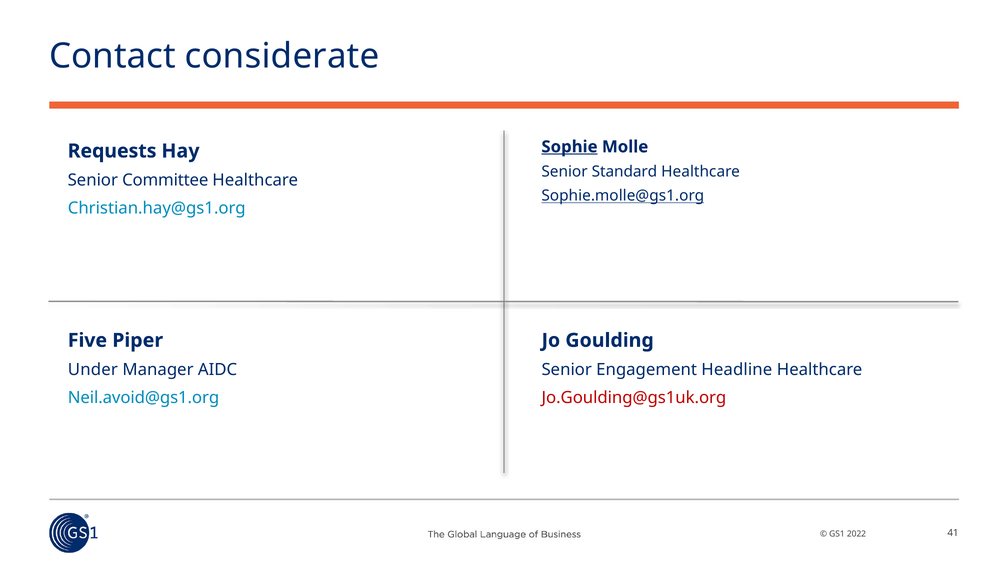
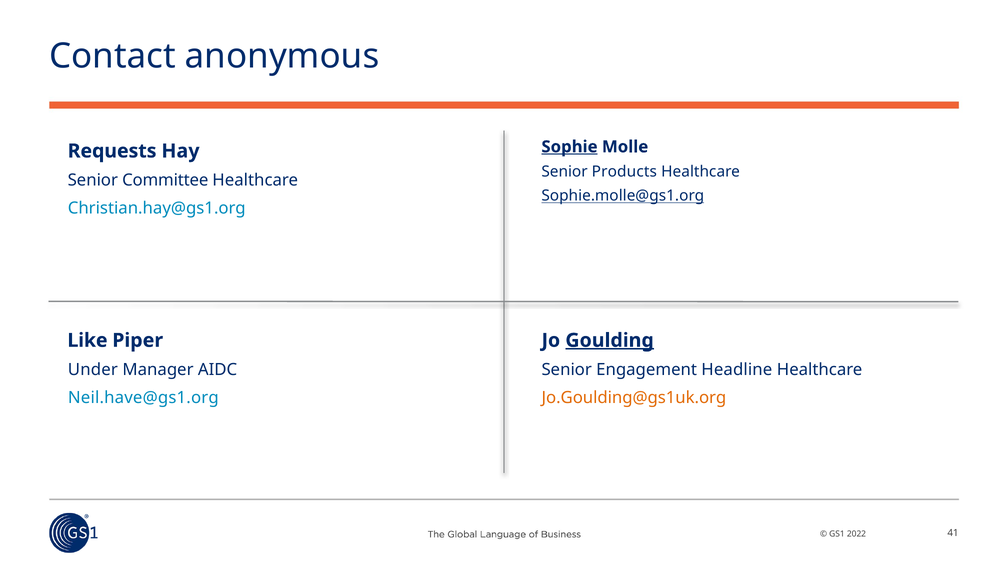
considerate: considerate -> anonymous
Standard: Standard -> Products
Five: Five -> Like
Goulding underline: none -> present
Neil.avoid@gs1.org: Neil.avoid@gs1.org -> Neil.have@gs1.org
Jo.Goulding@gs1uk.org colour: red -> orange
